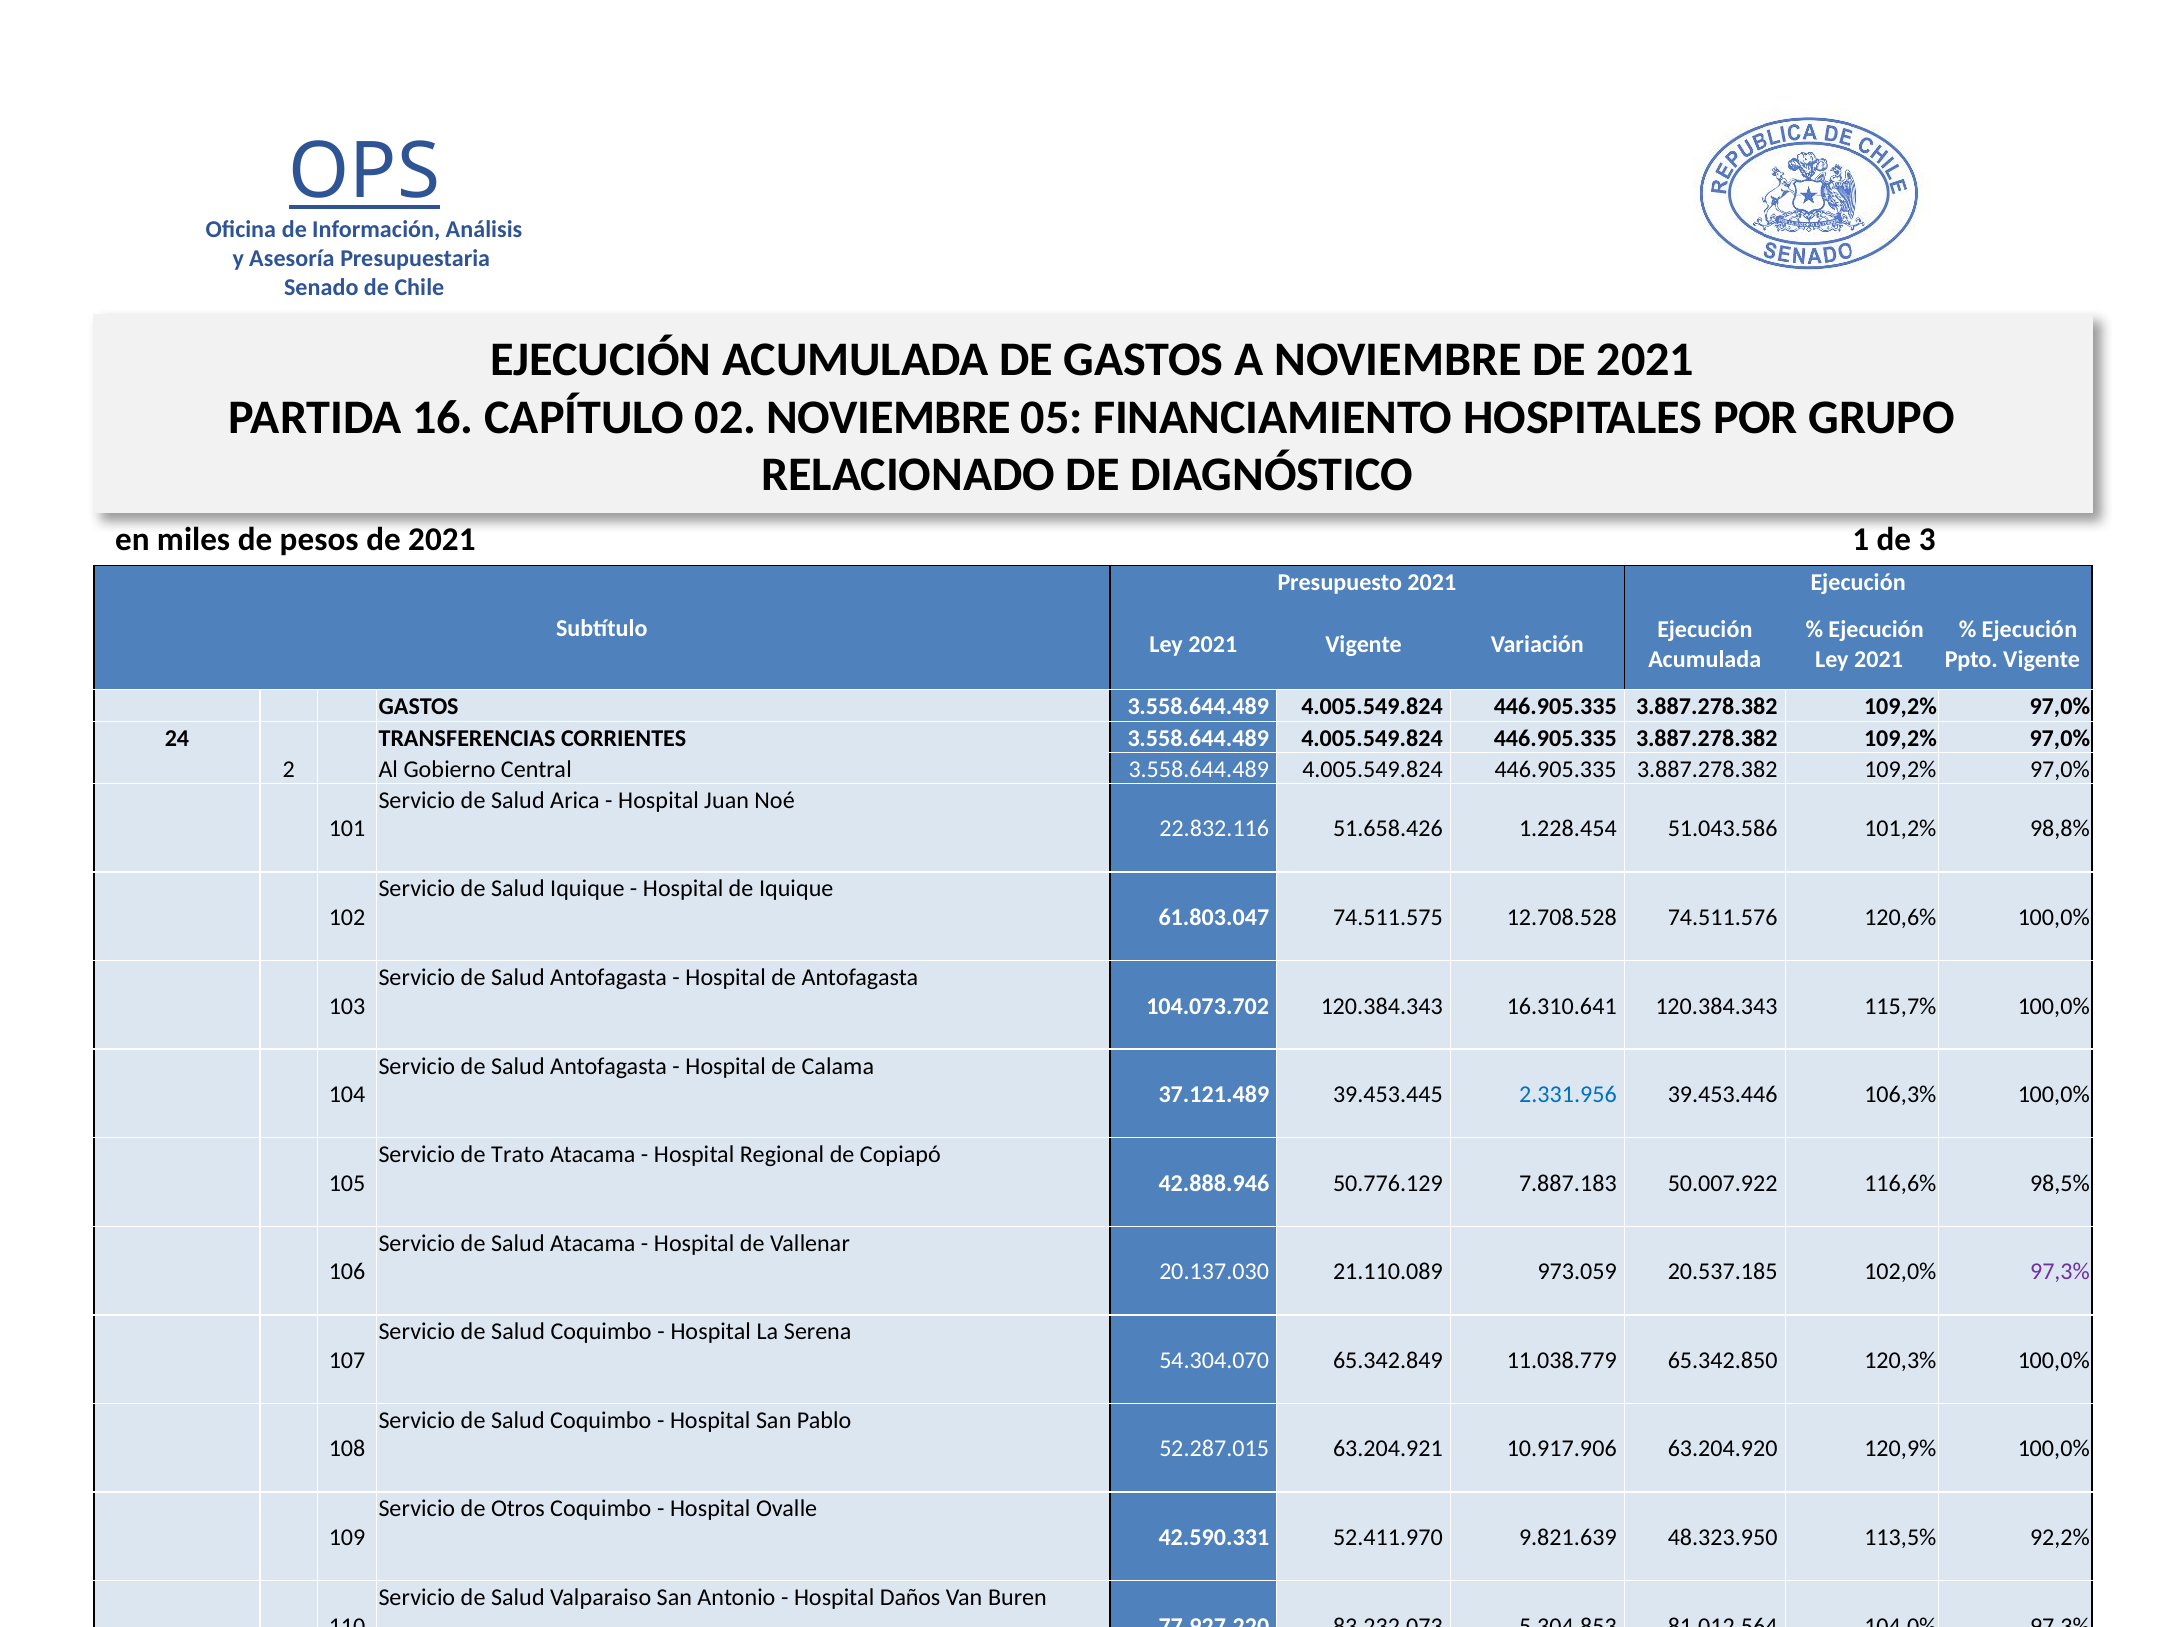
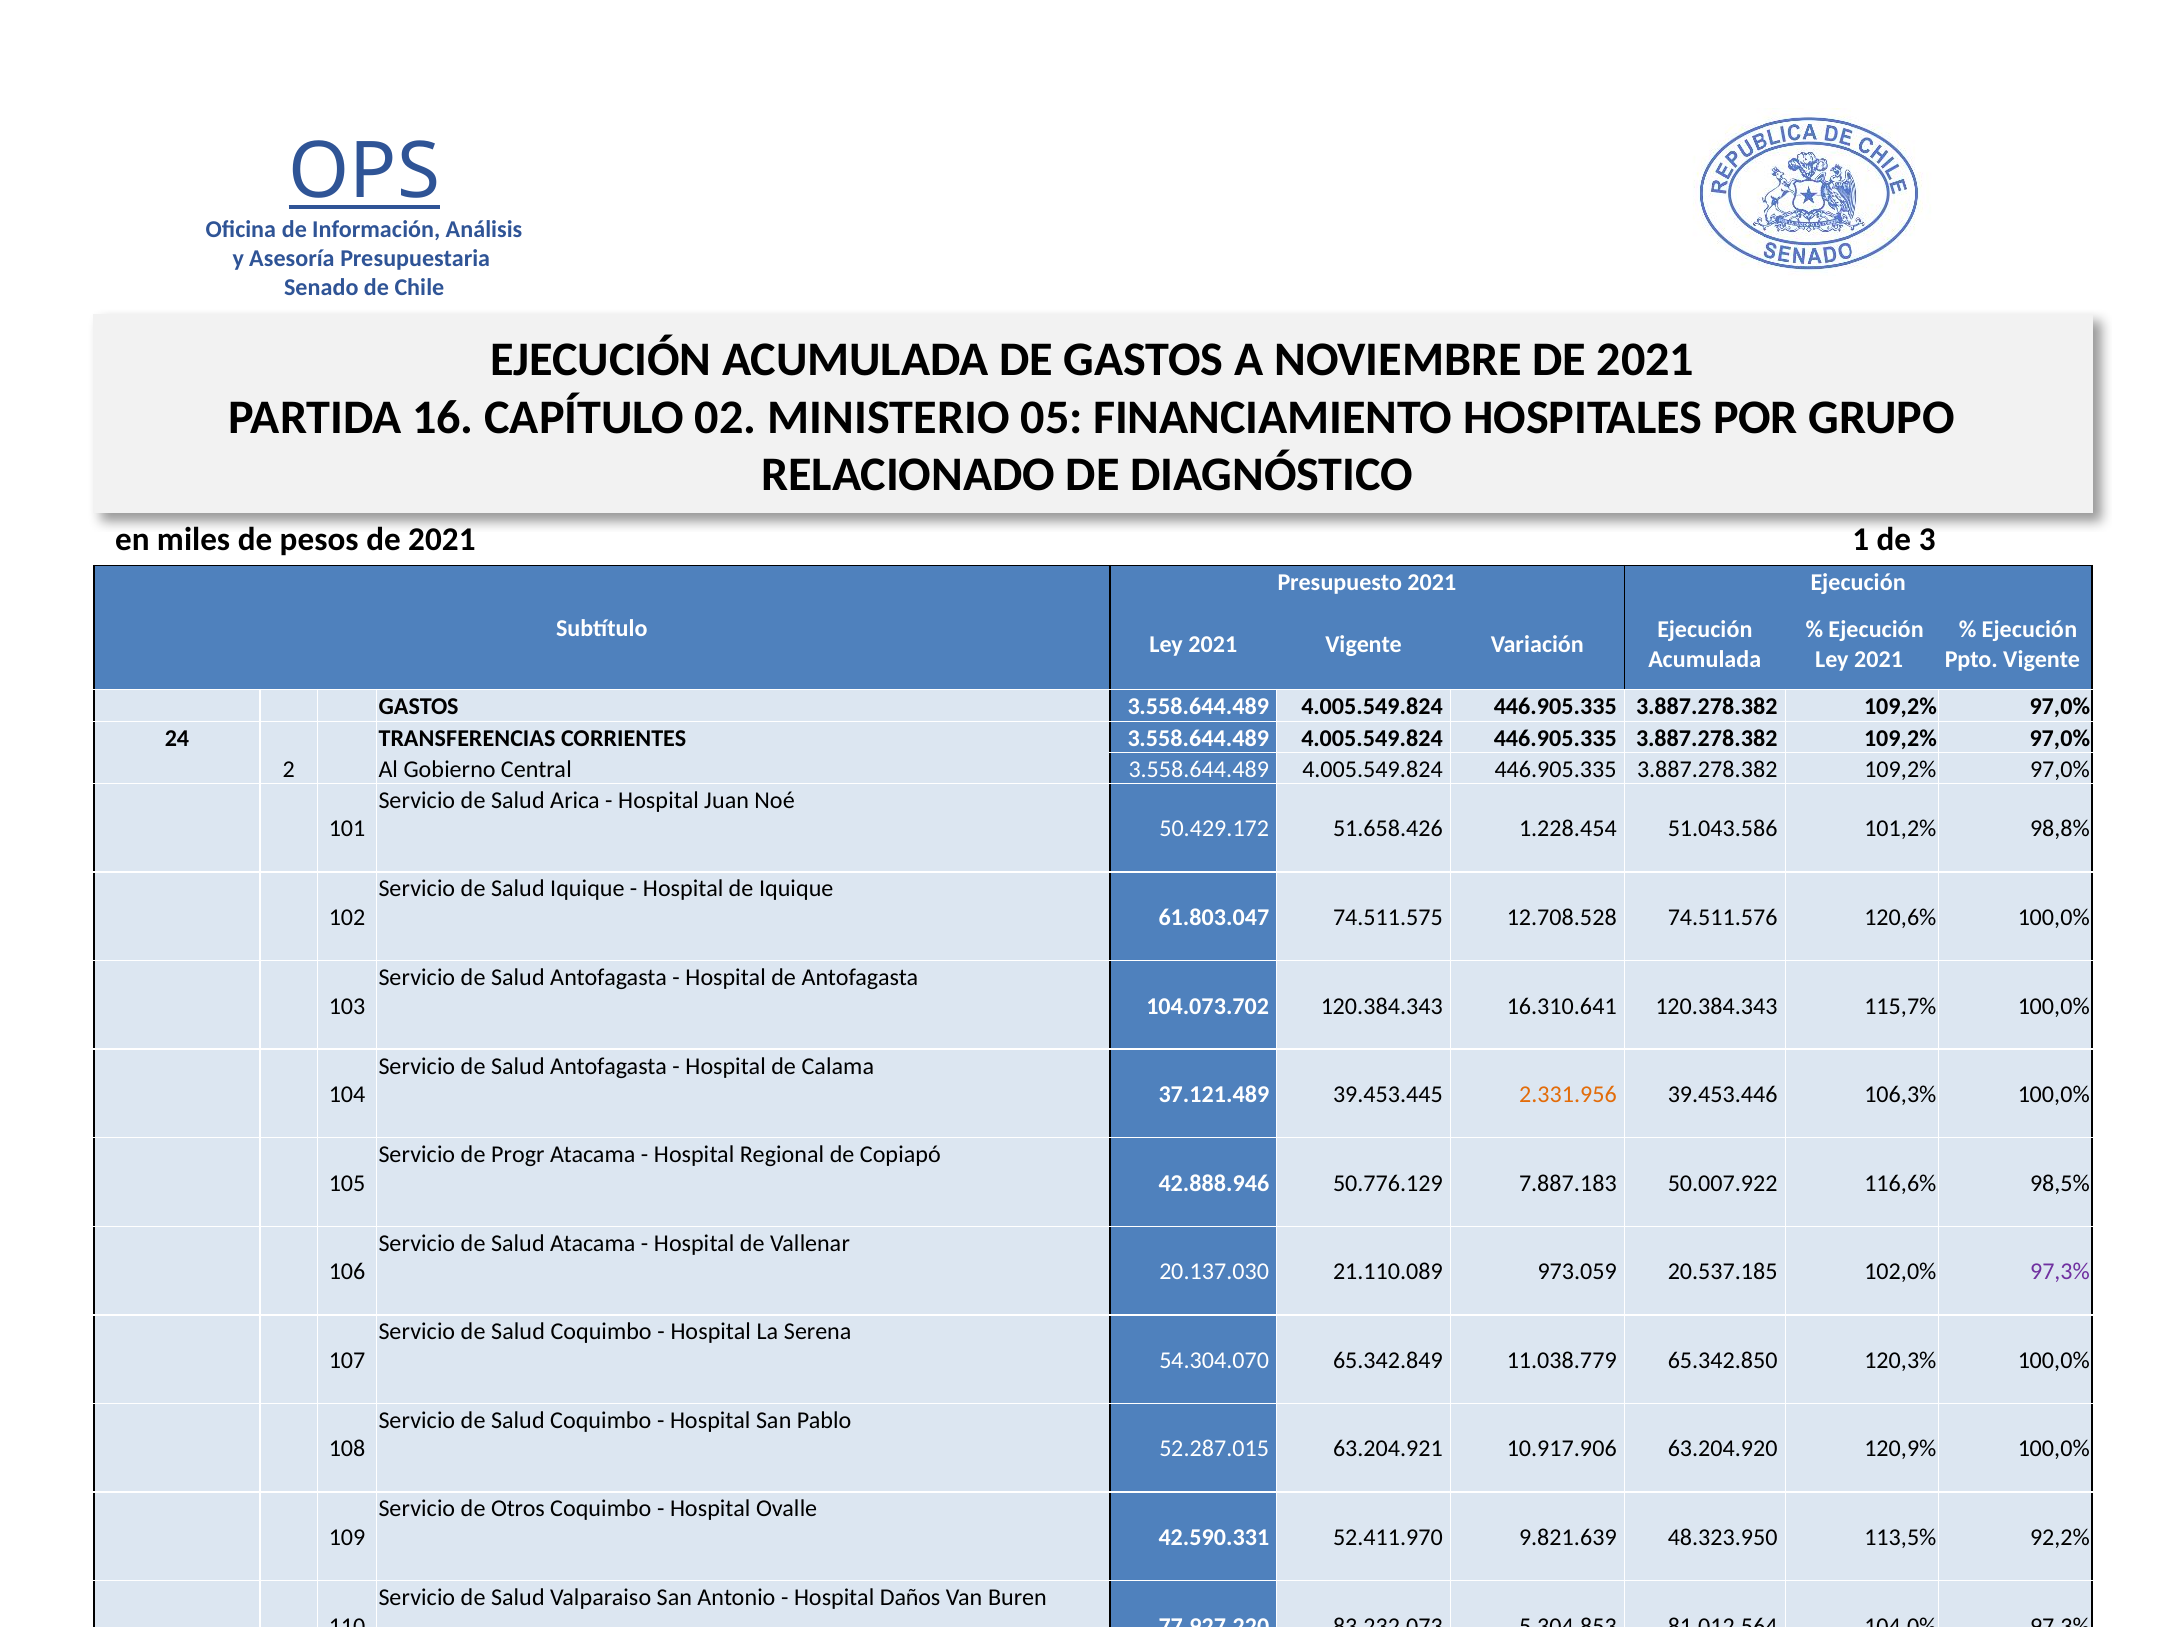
02 NOVIEMBRE: NOVIEMBRE -> MINISTERIO
22.832.116: 22.832.116 -> 50.429.172
2.331.956 colour: blue -> orange
Trato: Trato -> Progr
